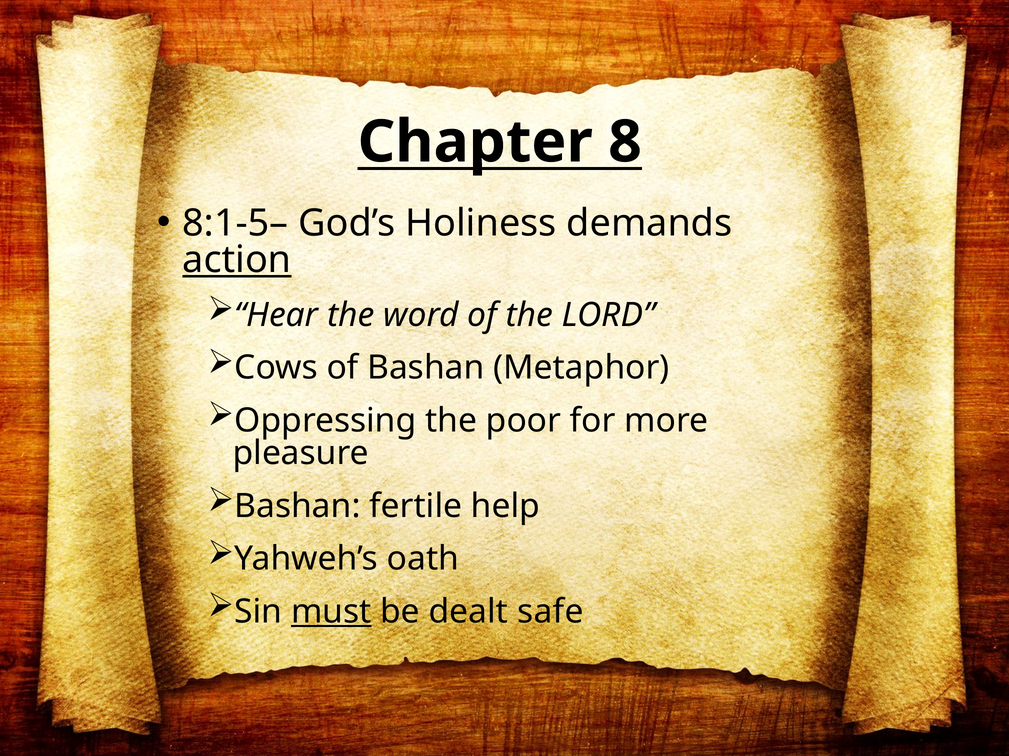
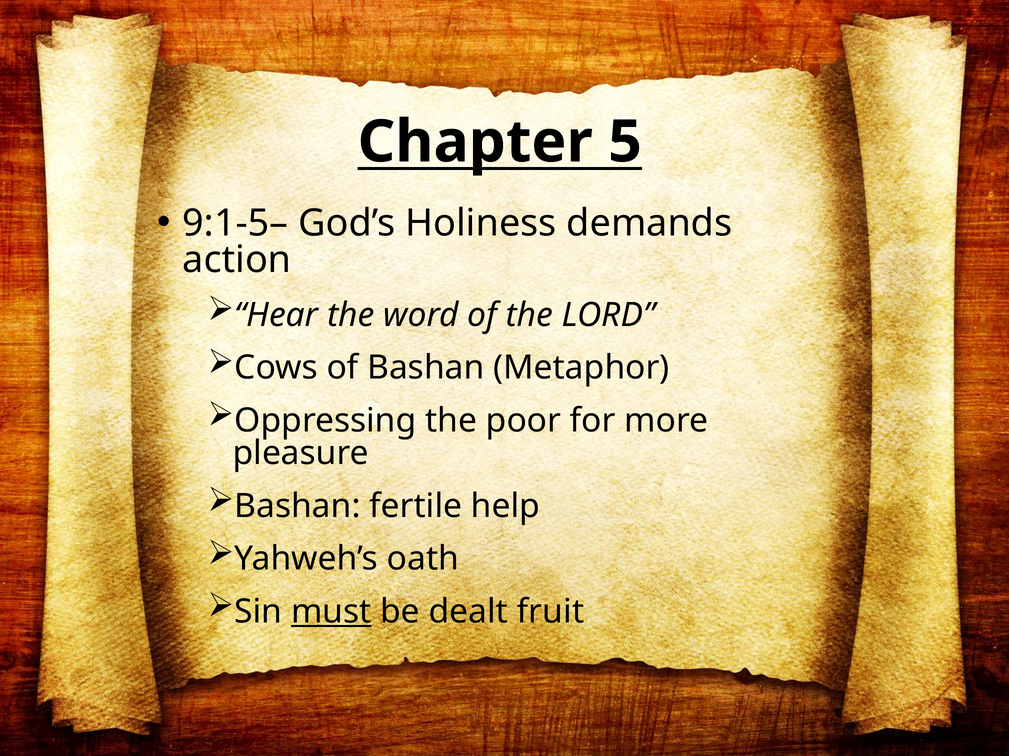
8: 8 -> 5
8:1-5–: 8:1-5– -> 9:1-5–
action underline: present -> none
safe: safe -> fruit
